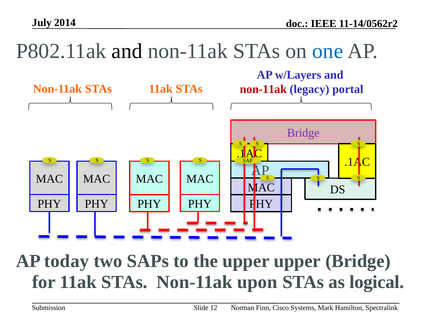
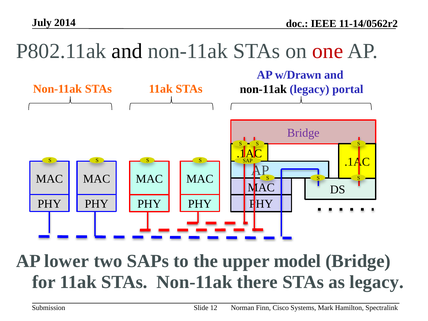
one colour: blue -> red
w/Layers: w/Layers -> w/Drawn
non-11ak at (263, 89) colour: red -> black
today: today -> lower
upper upper: upper -> model
upon: upon -> there
as logical: logical -> legacy
